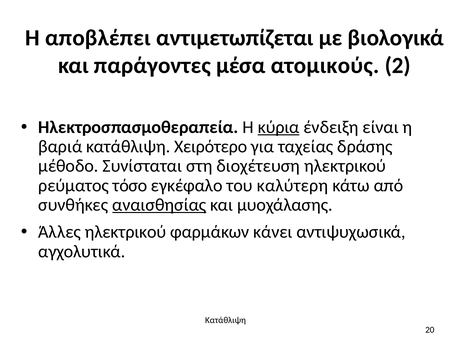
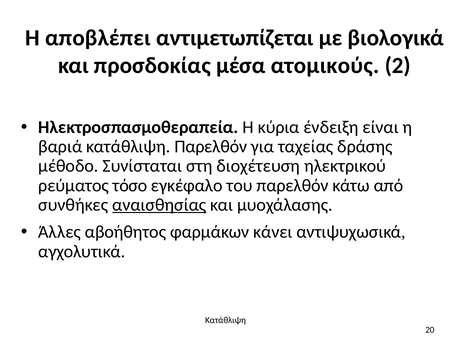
παράγοντες: παράγοντες -> προσδοκίας
κύρια underline: present -> none
κατάθλιψη Χειρότερο: Χειρότερο -> Παρελθόν
του καλύτερη: καλύτερη -> παρελθόν
Άλλες ηλεκτρικού: ηλεκτρικού -> αβοήθητος
